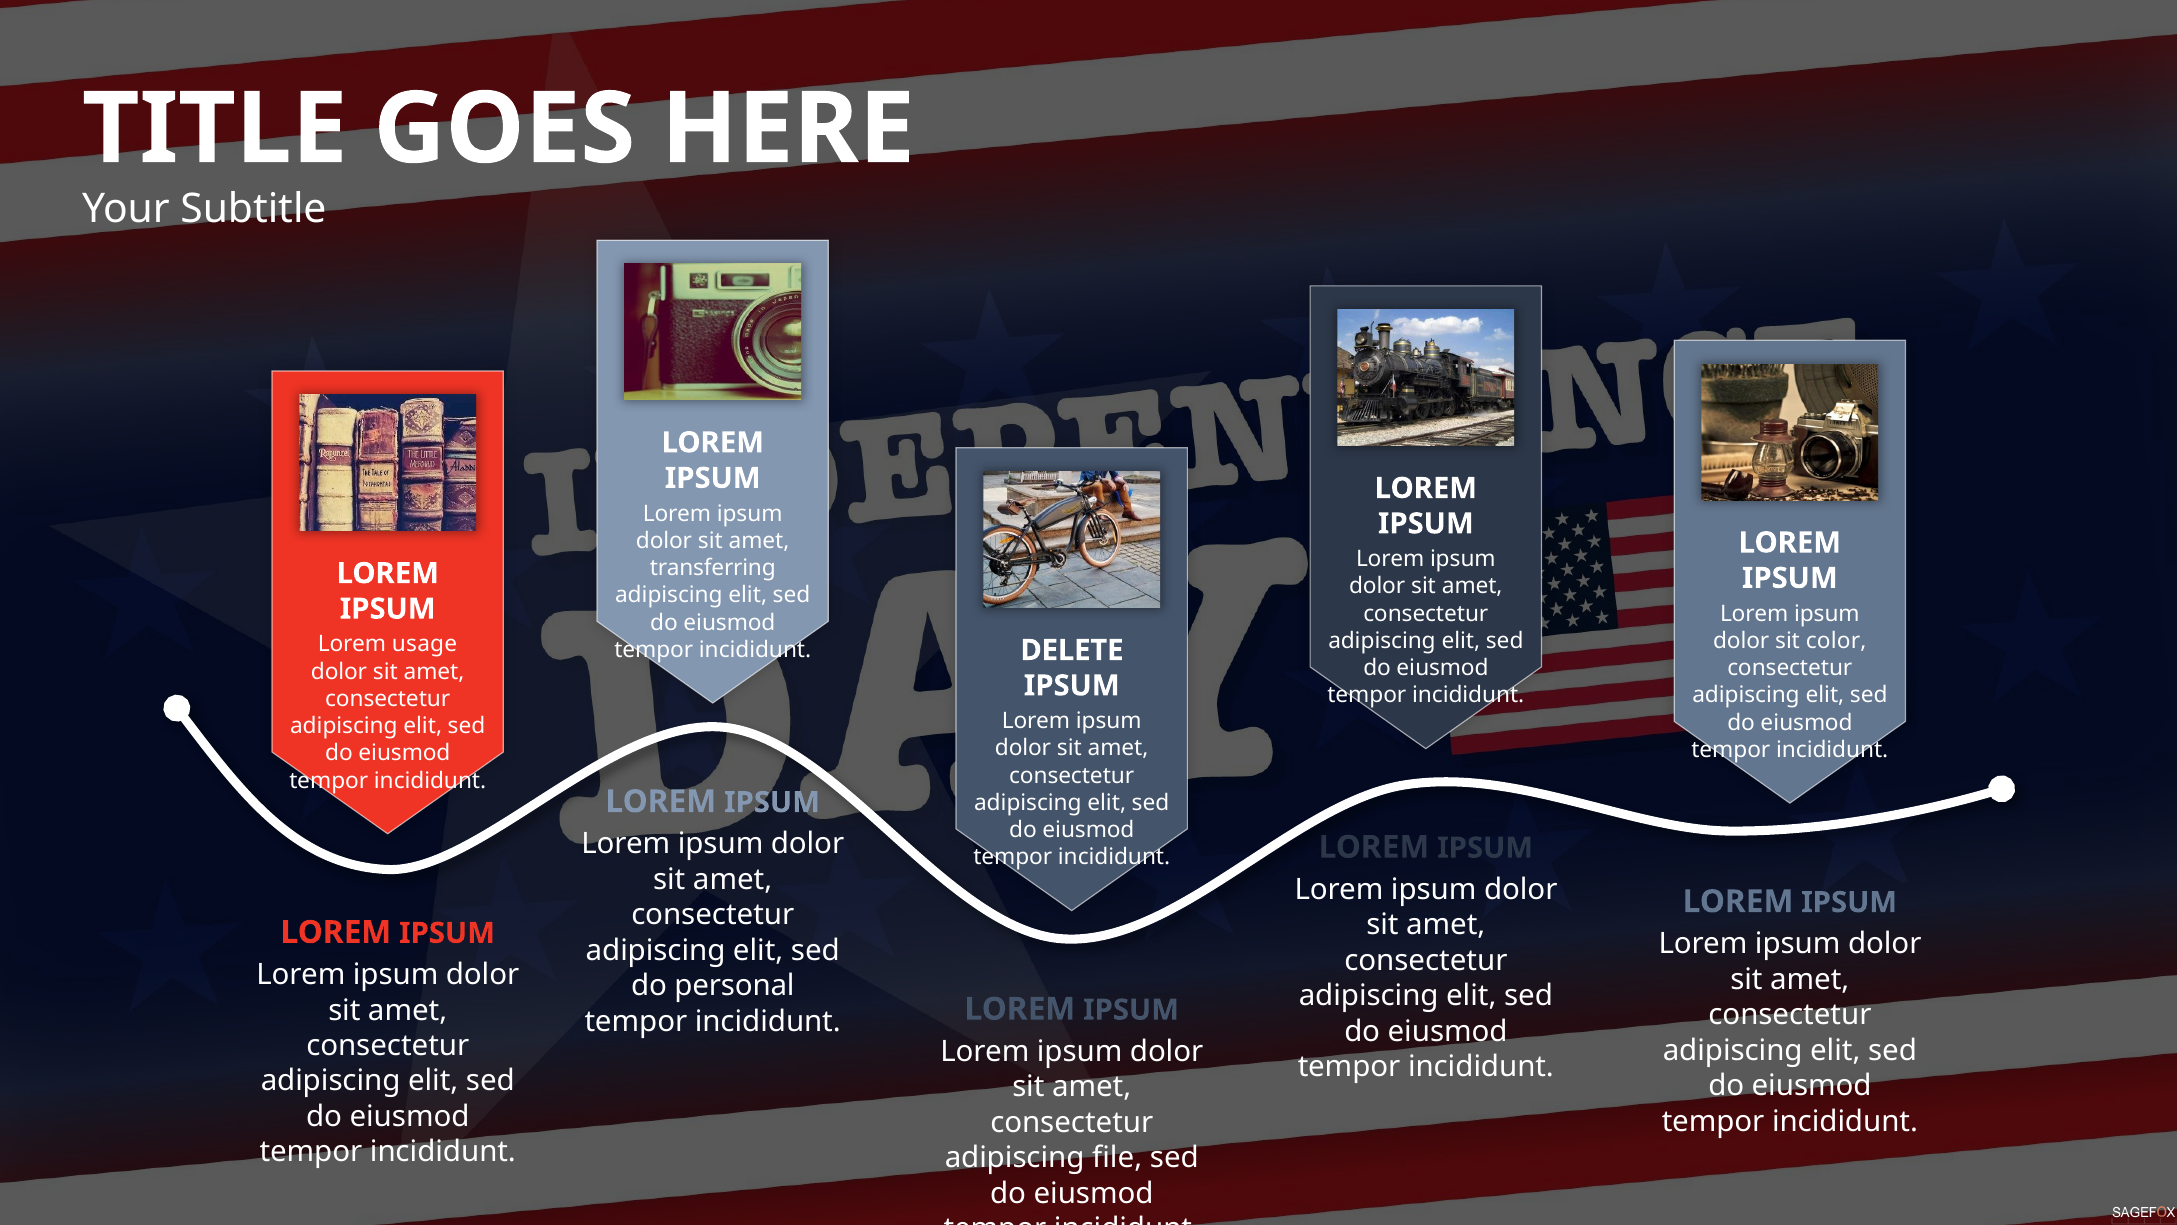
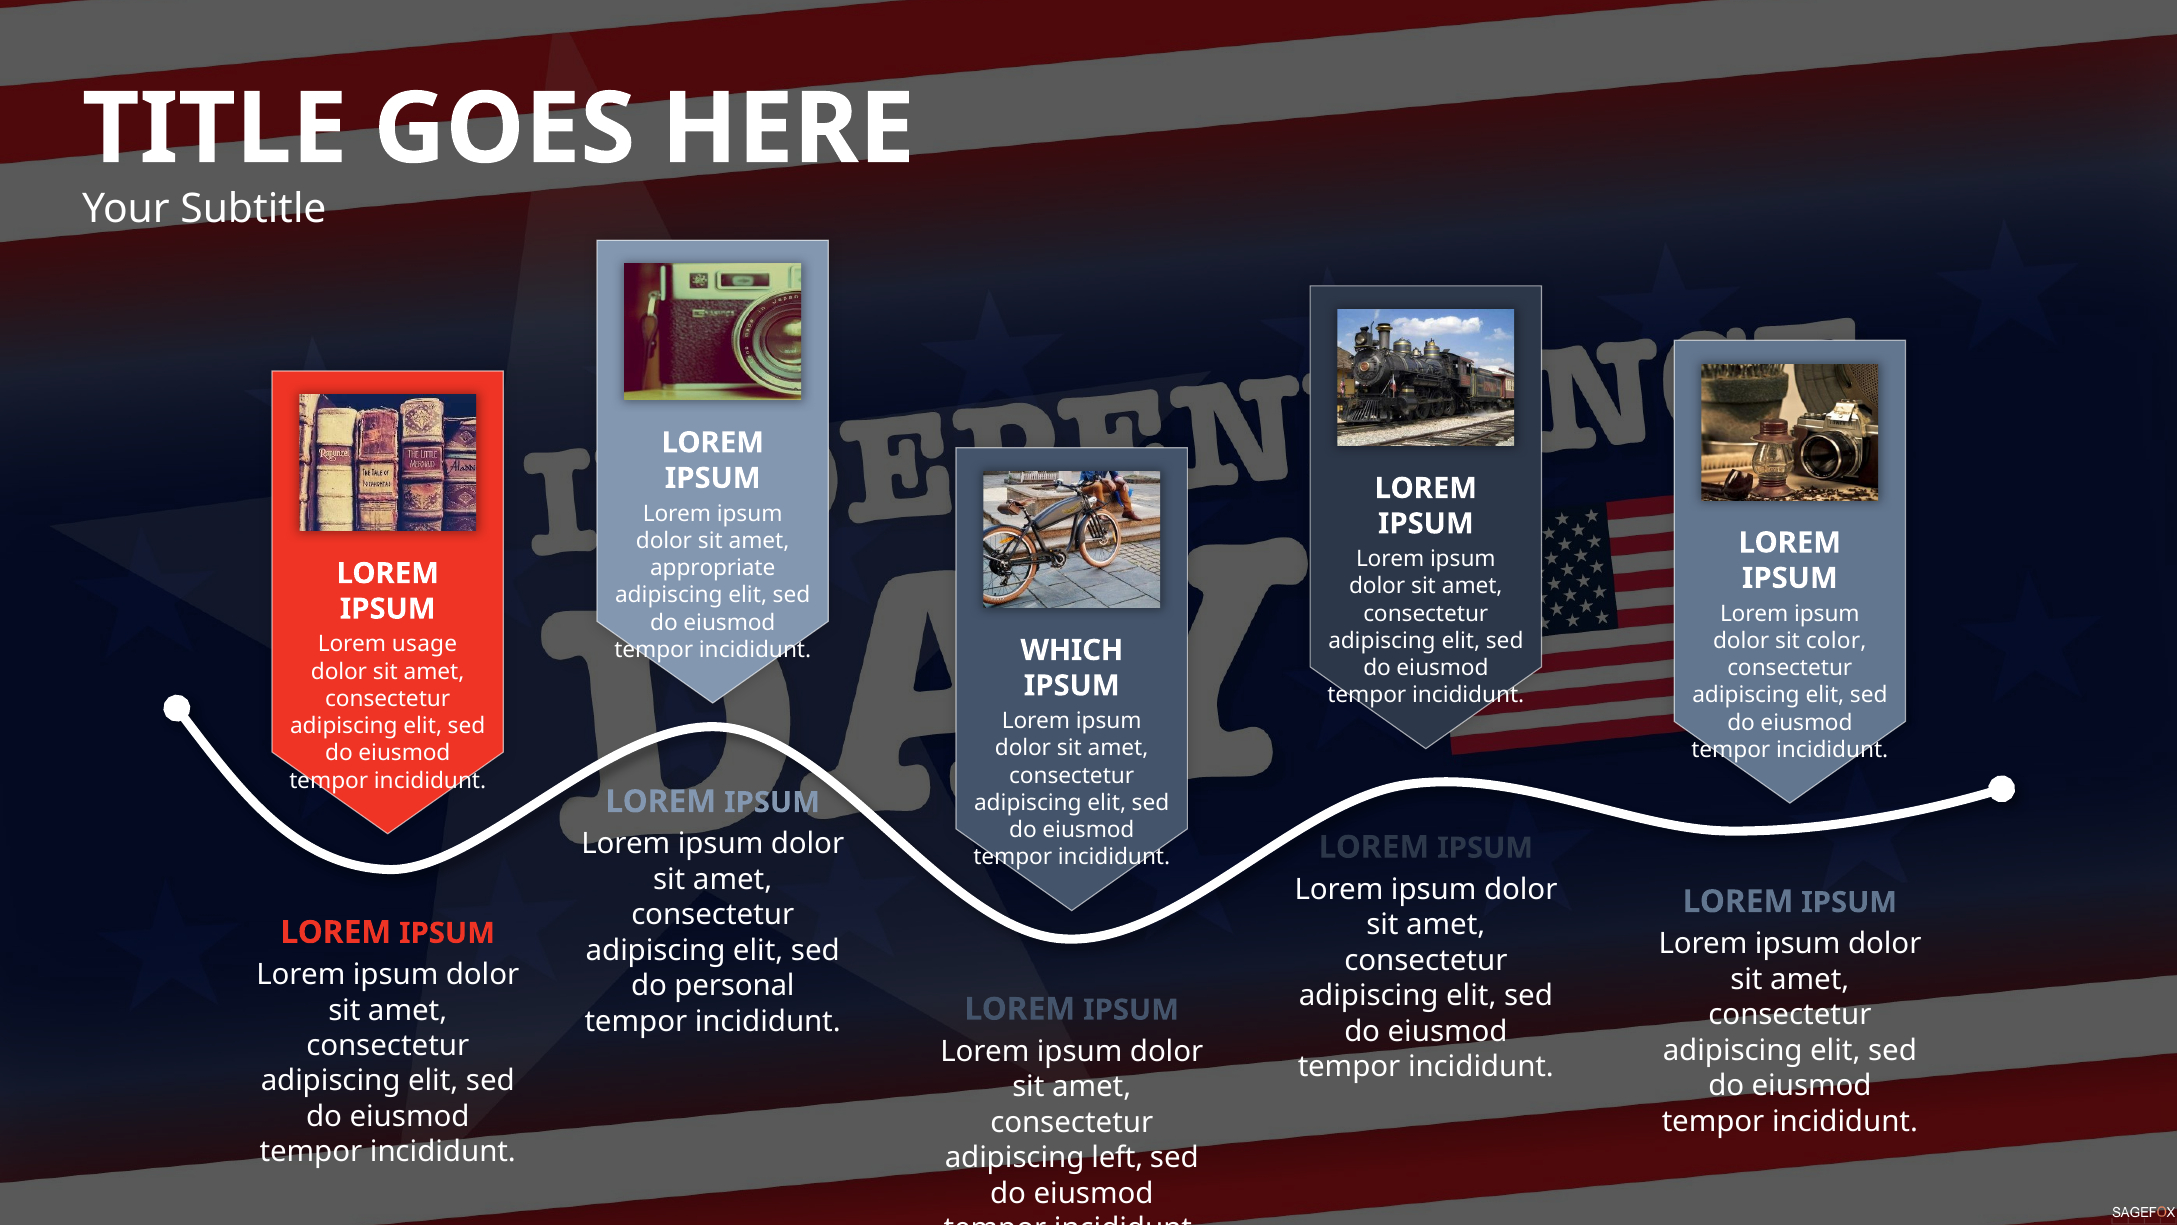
transferring: transferring -> appropriate
DELETE: DELETE -> WHICH
file: file -> left
